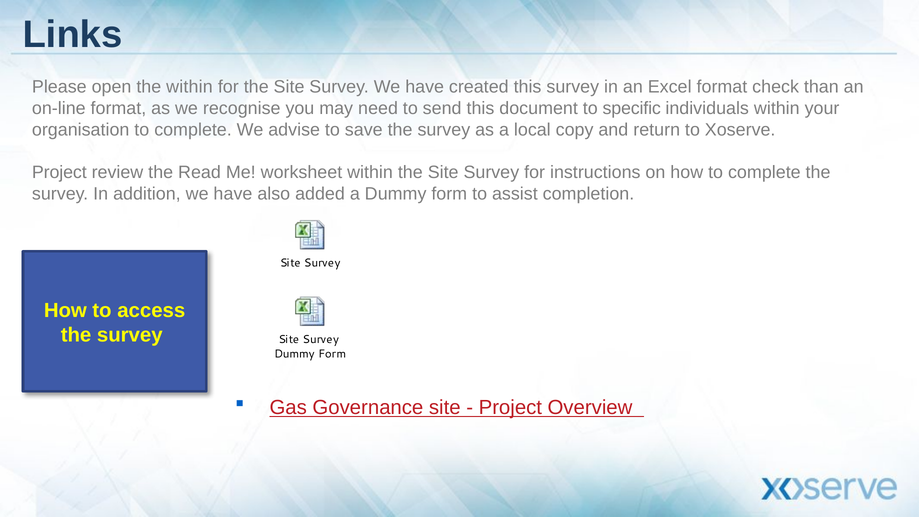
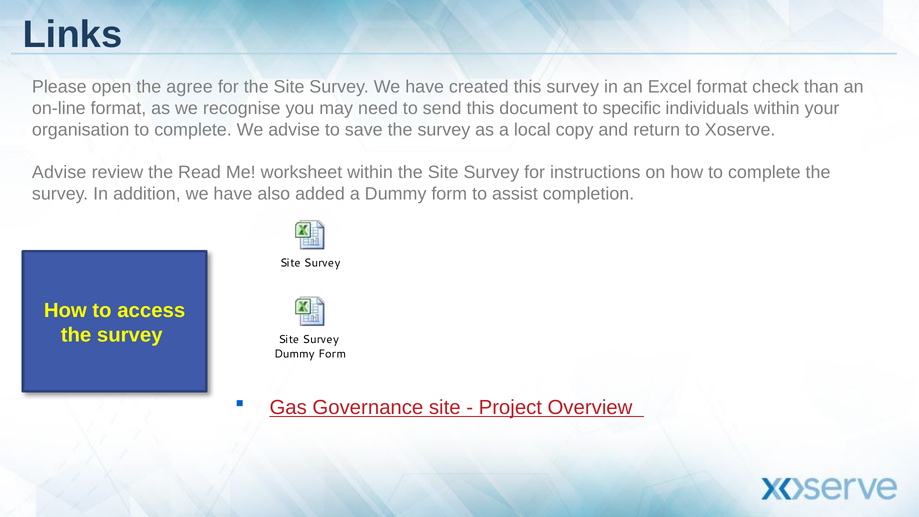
the within: within -> agree
Project at (59, 173): Project -> Advise
